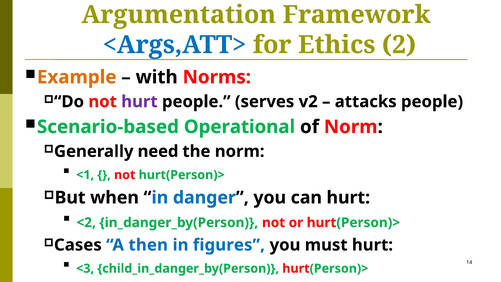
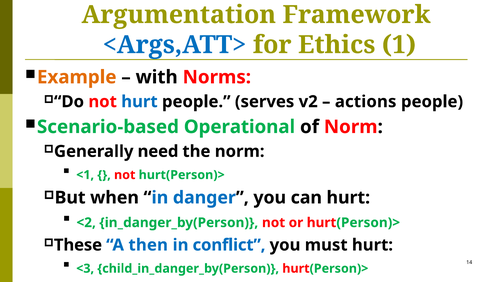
2: 2 -> 1
hurt at (139, 102) colour: purple -> blue
attacks: attacks -> actions
Cases: Cases -> These
figures: figures -> conflict
